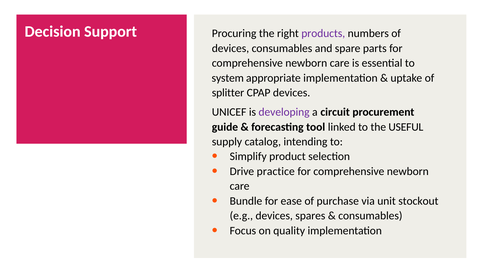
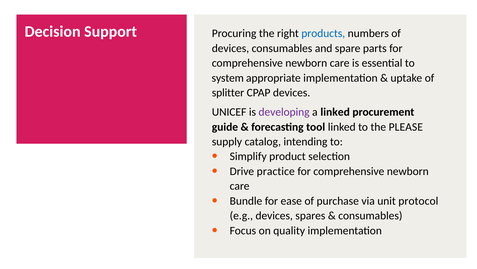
products colour: purple -> blue
a circuit: circuit -> linked
USEFUL: USEFUL -> PLEASE
stockout: stockout -> protocol
